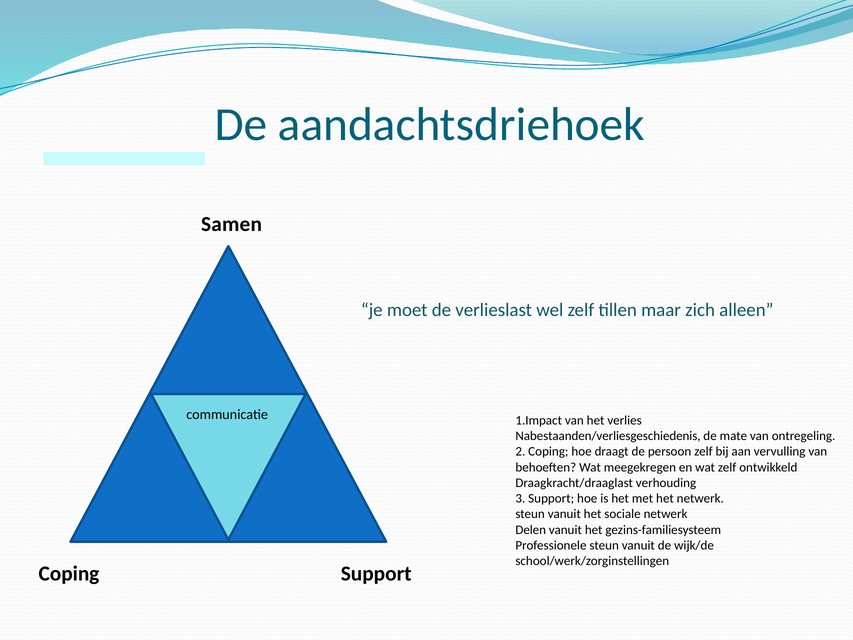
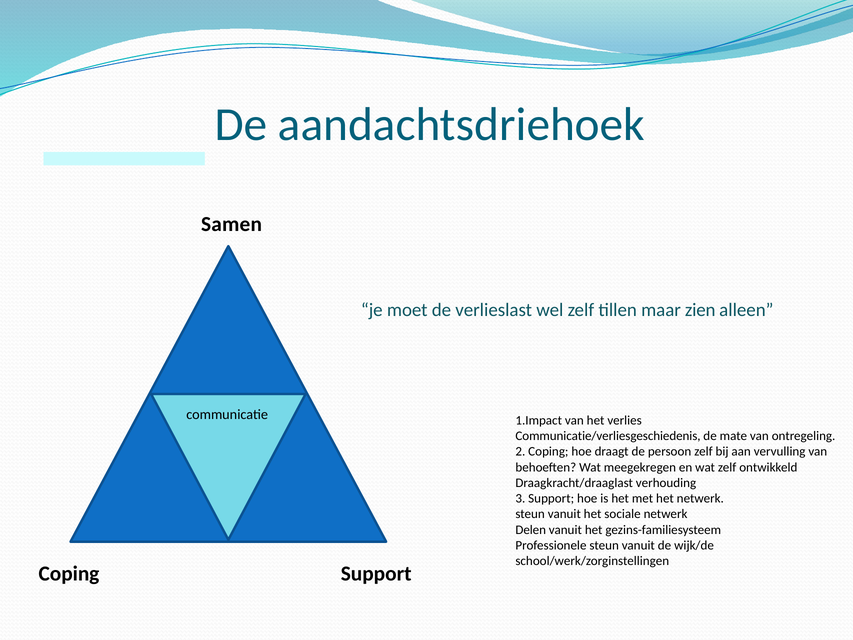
zich: zich -> zien
Nabestaanden/verliesgeschiedenis: Nabestaanden/verliesgeschiedenis -> Communicatie/verliesgeschiedenis
